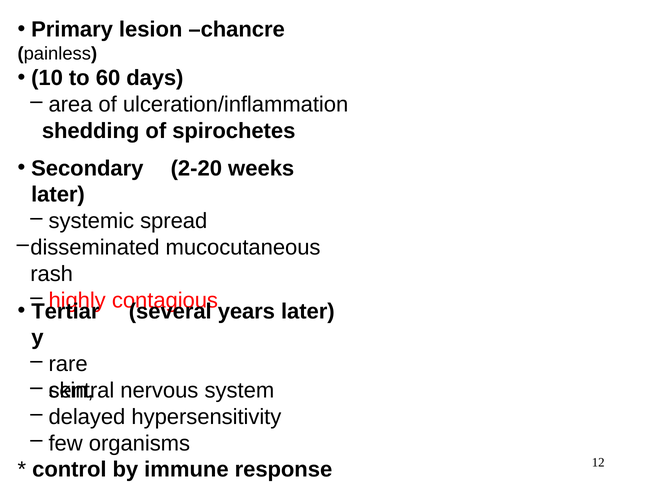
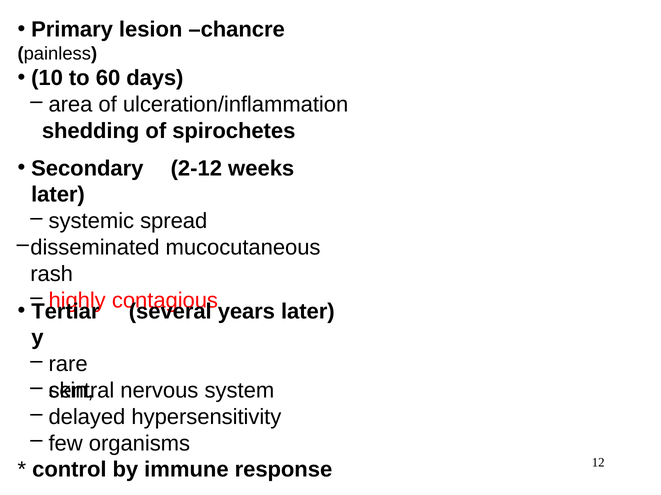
2-20: 2-20 -> 2-12
